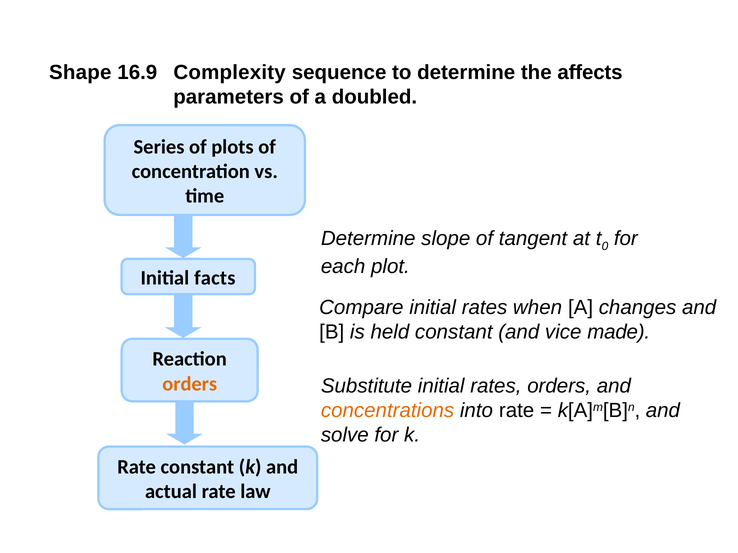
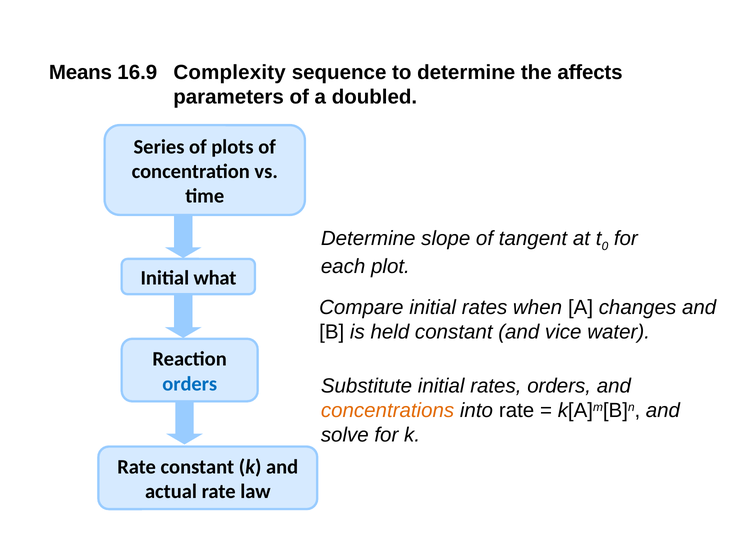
Shape: Shape -> Means
facts: facts -> what
made: made -> water
orders at (190, 384) colour: orange -> blue
